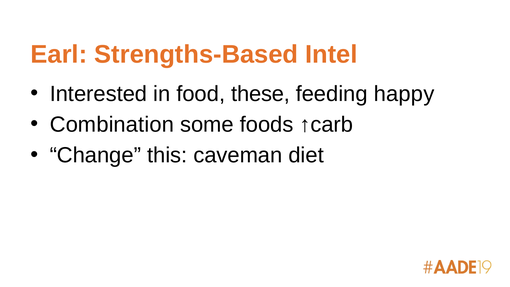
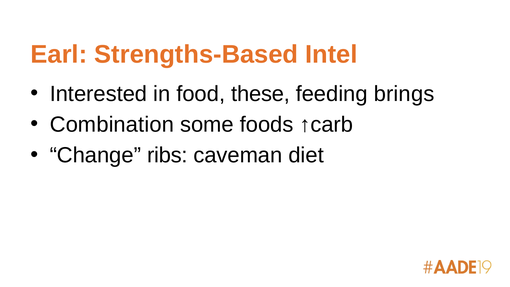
happy: happy -> brings
this: this -> ribs
